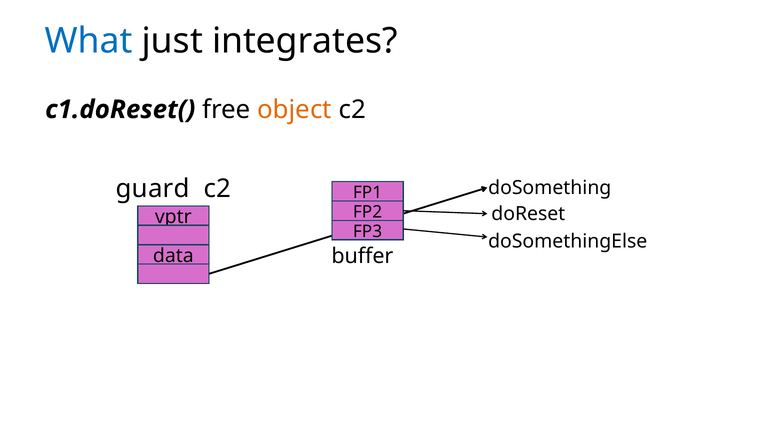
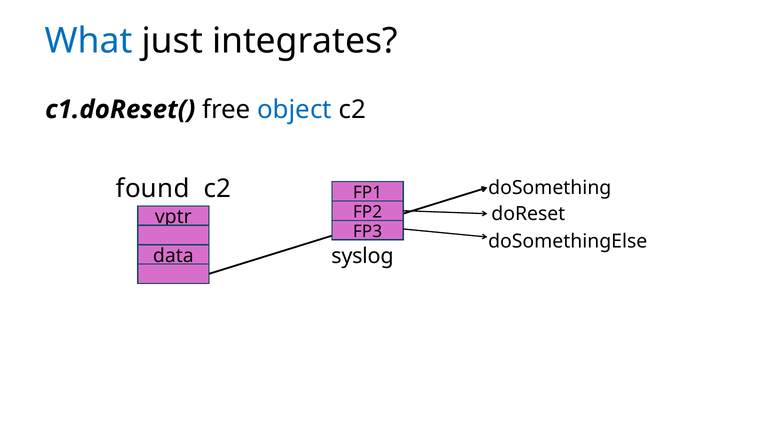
object colour: orange -> blue
guard: guard -> found
buffer: buffer -> syslog
